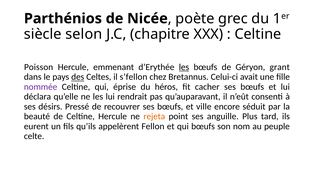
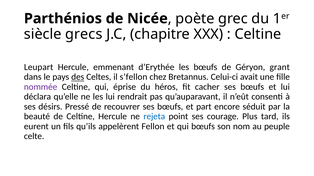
selon: selon -> grecs
Poisson: Poisson -> Leupart
les at (184, 67) underline: present -> none
ville: ville -> part
rejeta colour: orange -> blue
anguille: anguille -> courage
